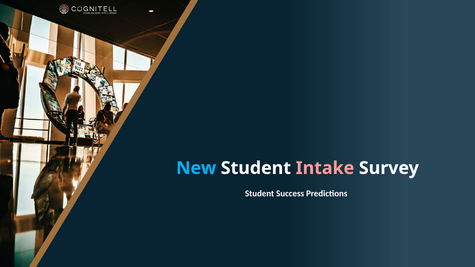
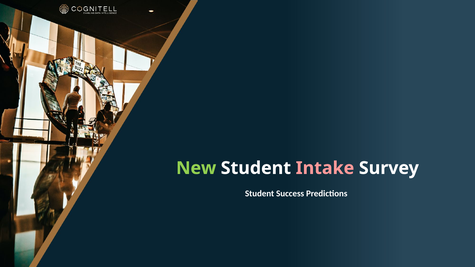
New colour: light blue -> light green
